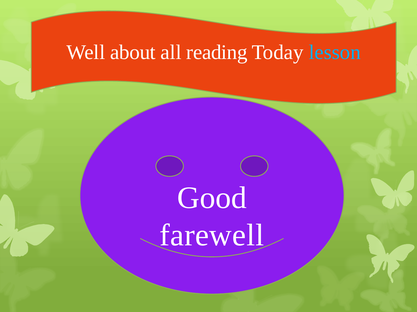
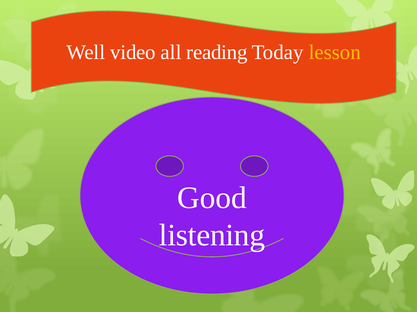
about: about -> video
lesson colour: light blue -> yellow
farewell: farewell -> listening
